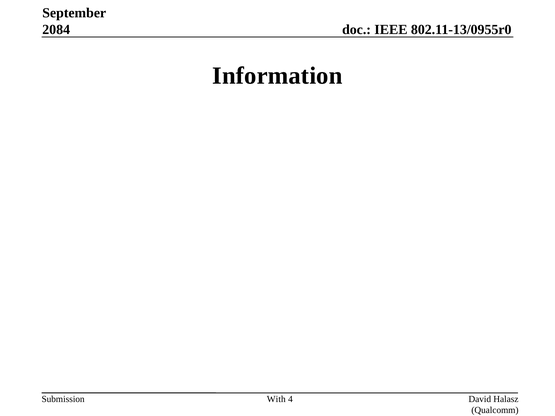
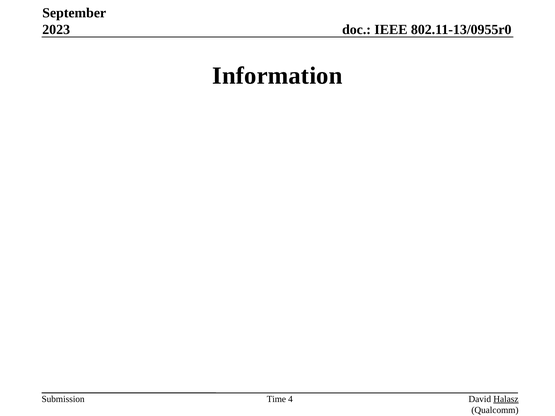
2084: 2084 -> 2023
With: With -> Time
Halasz underline: none -> present
